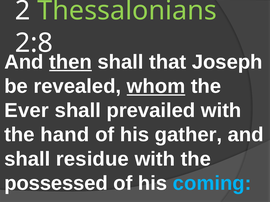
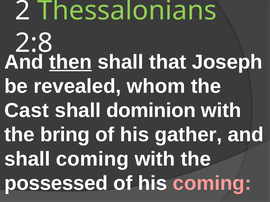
whom underline: present -> none
Ever: Ever -> Cast
prevailed: prevailed -> dominion
hand: hand -> bring
shall residue: residue -> coming
coming at (212, 184) colour: light blue -> pink
